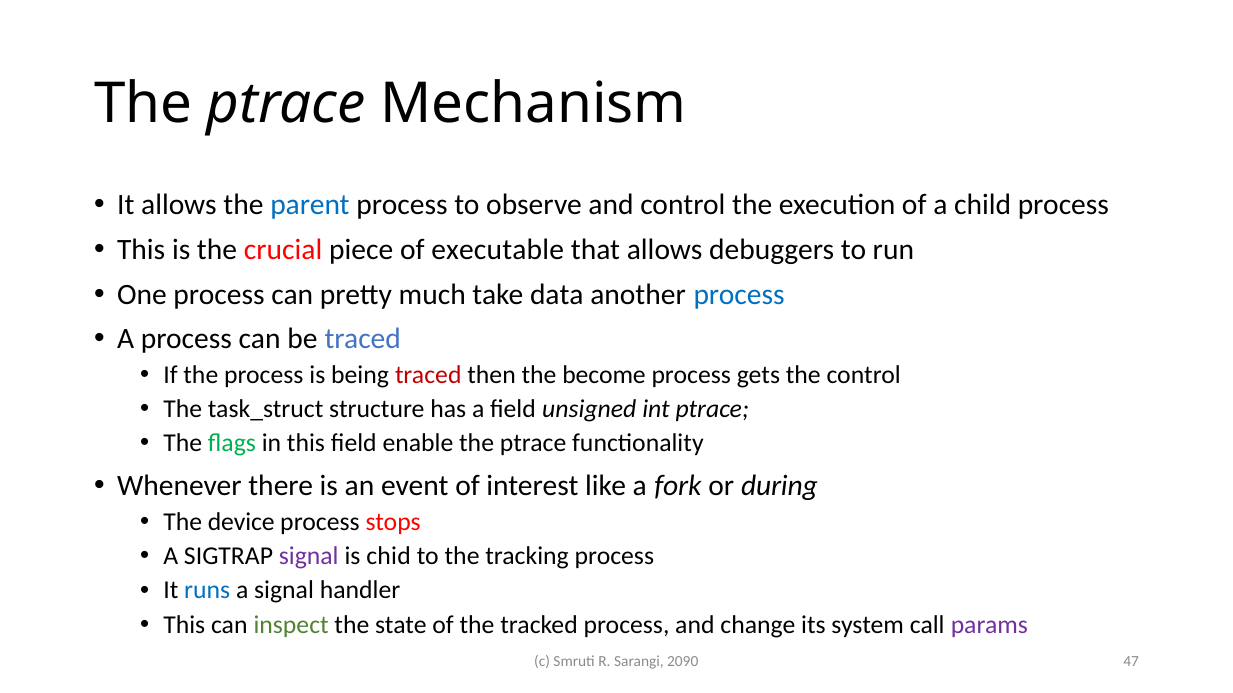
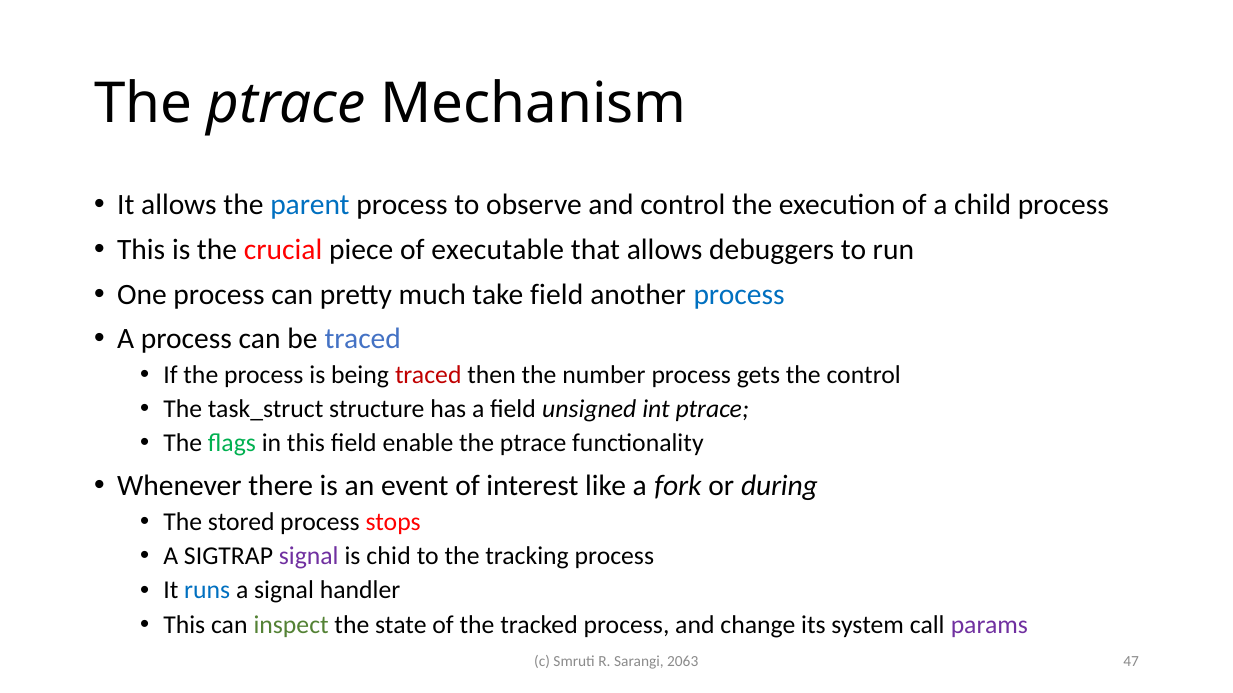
take data: data -> field
become: become -> number
device: device -> stored
2090: 2090 -> 2063
